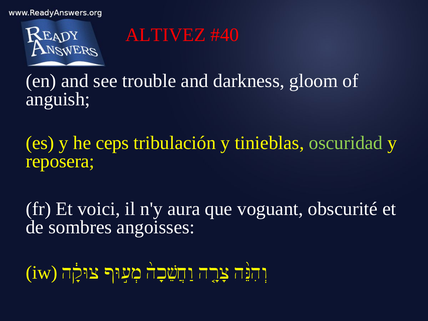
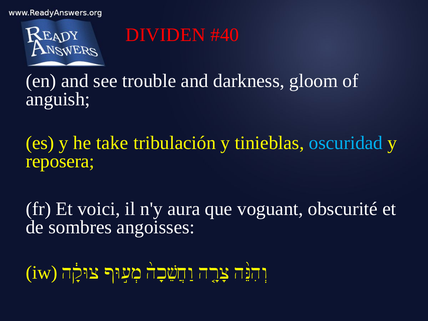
ALTIVEZ: ALTIVEZ -> DIVIDEN
ceps: ceps -> take
oscuridad colour: light green -> light blue
